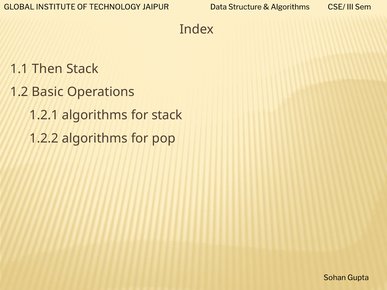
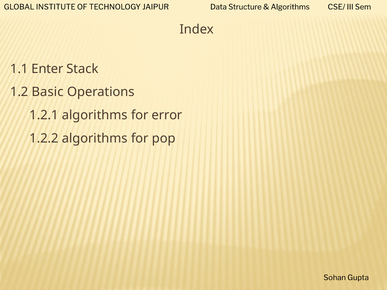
Then: Then -> Enter
for stack: stack -> error
